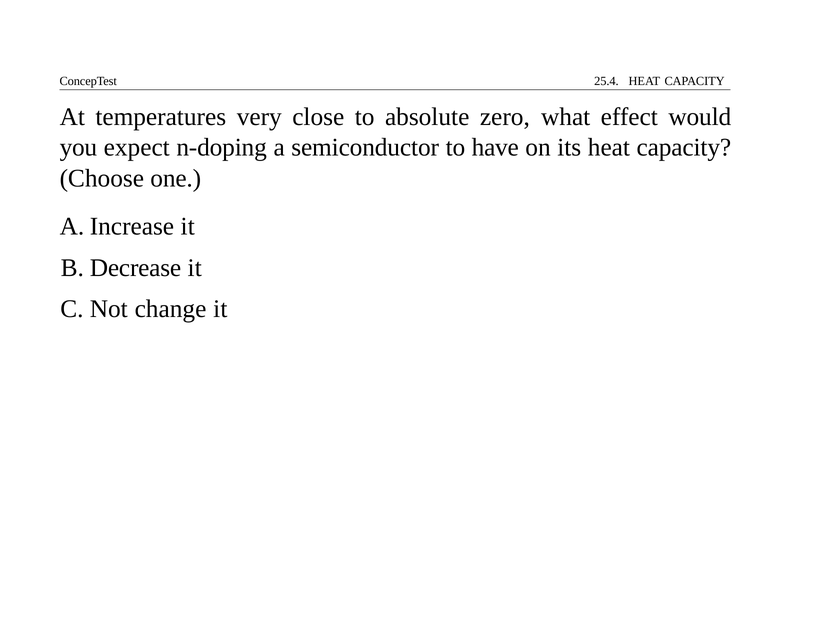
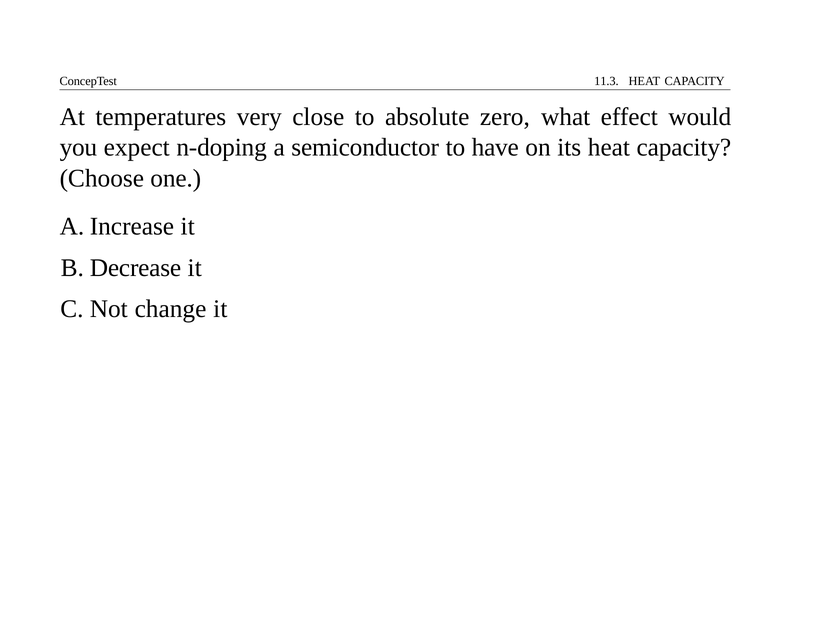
25.4: 25.4 -> 11.3
